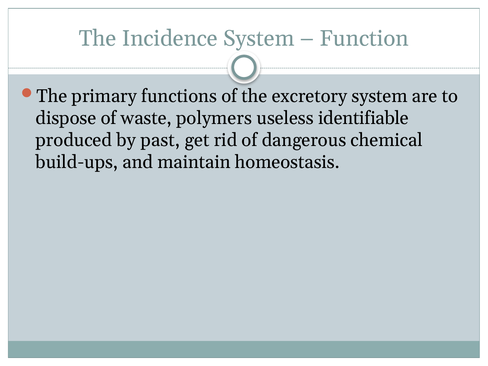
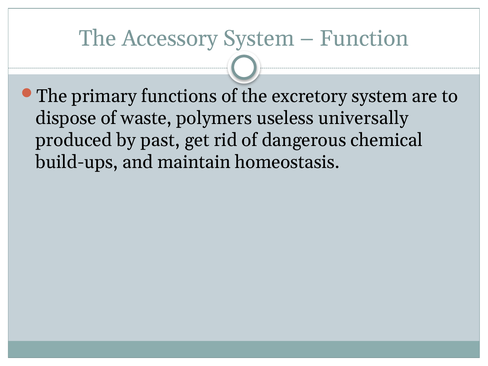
Incidence: Incidence -> Accessory
identifiable: identifiable -> universally
